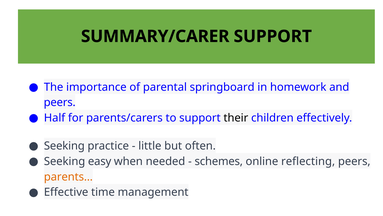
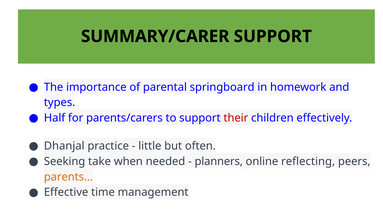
peers at (60, 102): peers -> types
their colour: black -> red
Seeking at (64, 146): Seeking -> Dhanjal
easy: easy -> take
schemes: schemes -> planners
